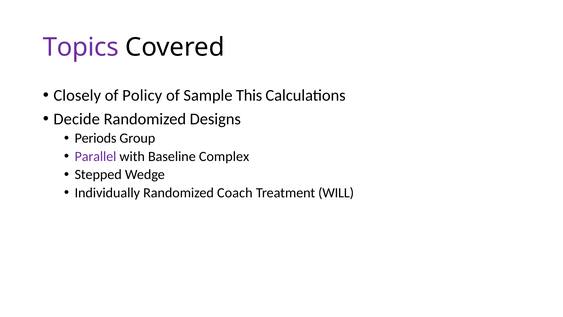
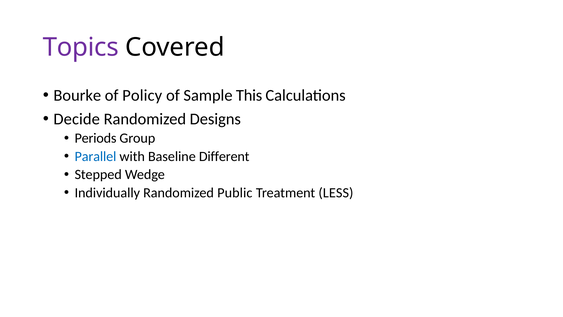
Closely: Closely -> Bourke
Parallel colour: purple -> blue
Complex: Complex -> Different
Coach: Coach -> Public
WILL: WILL -> LESS
